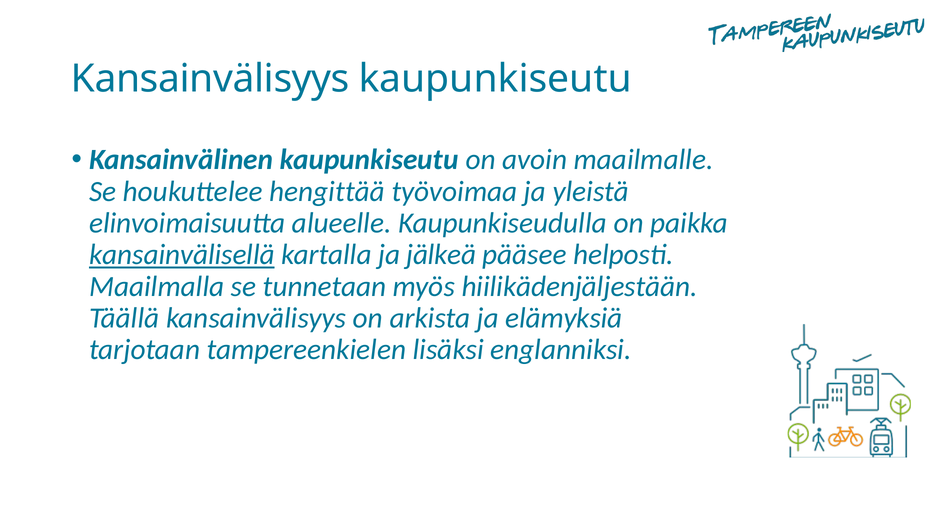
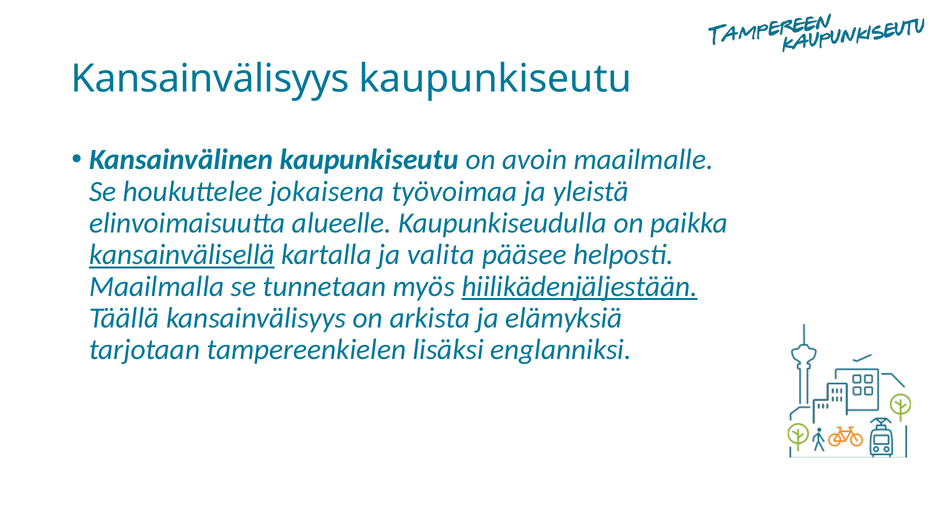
hengittää: hengittää -> jokaisena
jälkeä: jälkeä -> valita
hiilikädenjäljestään underline: none -> present
